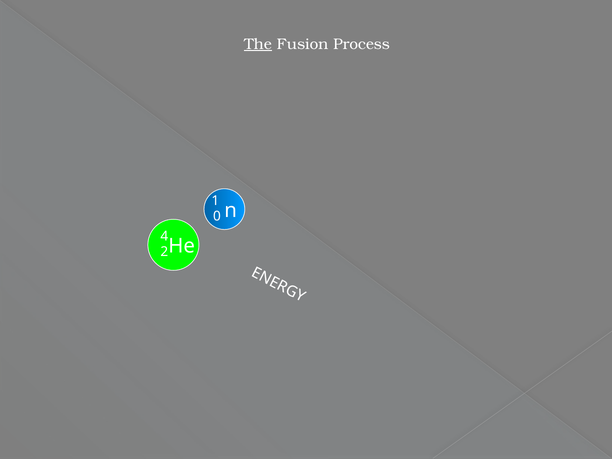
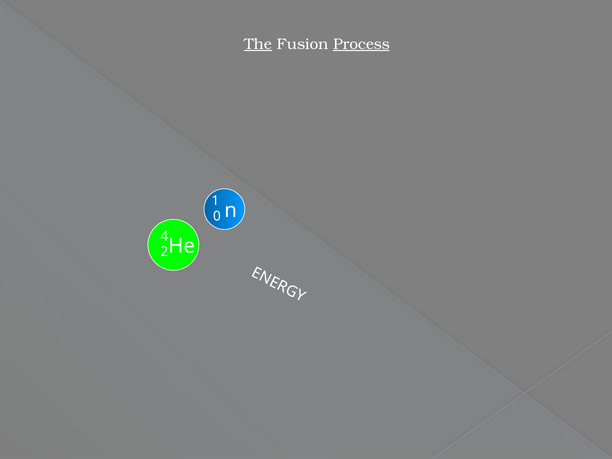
Process underline: none -> present
